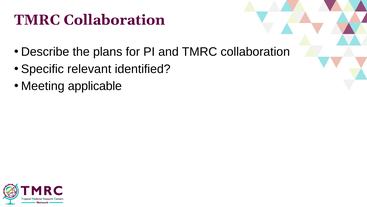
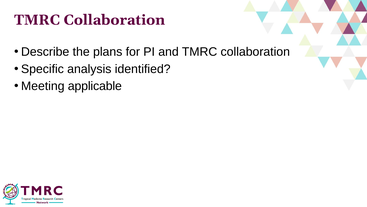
relevant: relevant -> analysis
